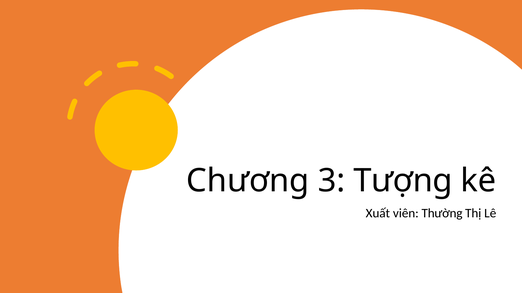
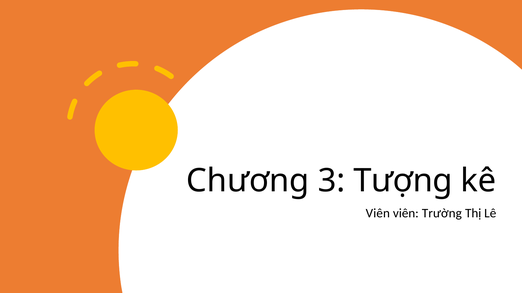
Xuất at (378, 214): Xuất -> Viên
Thường: Thường -> Trường
